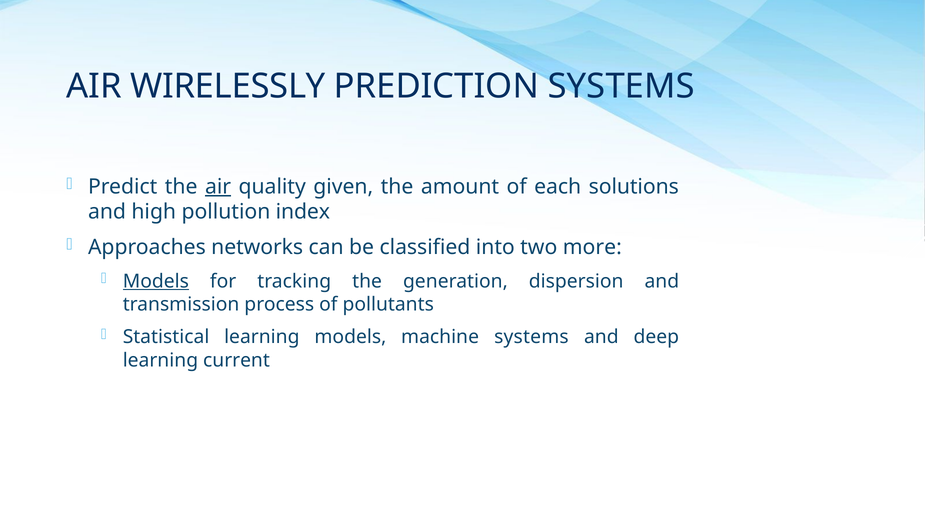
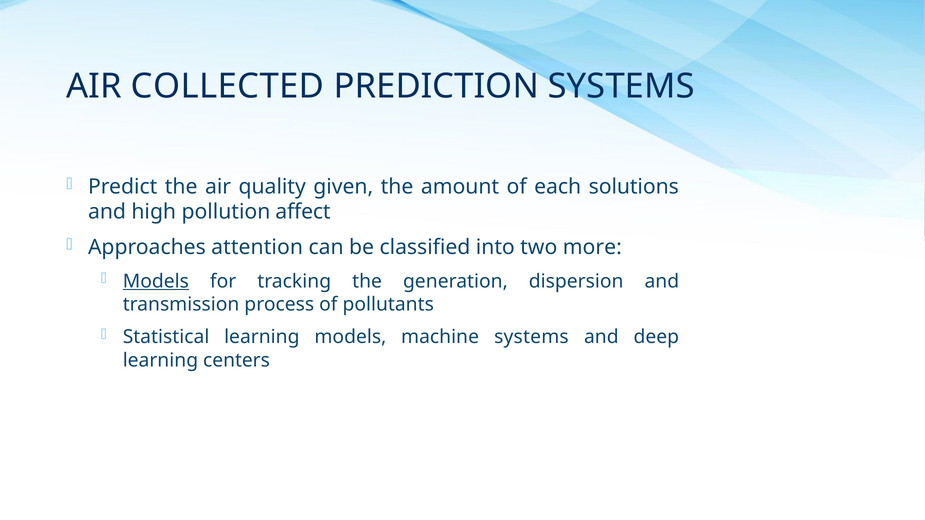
WIRELESSLY: WIRELESSLY -> COLLECTED
air at (218, 187) underline: present -> none
index: index -> affect
networks: networks -> attention
current: current -> centers
